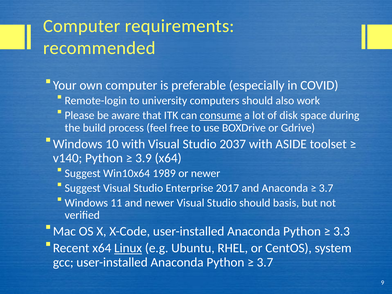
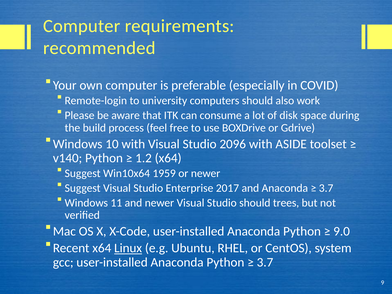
consume underline: present -> none
2037: 2037 -> 2096
3.9: 3.9 -> 1.2
1989: 1989 -> 1959
basis: basis -> trees
3.3: 3.3 -> 9.0
